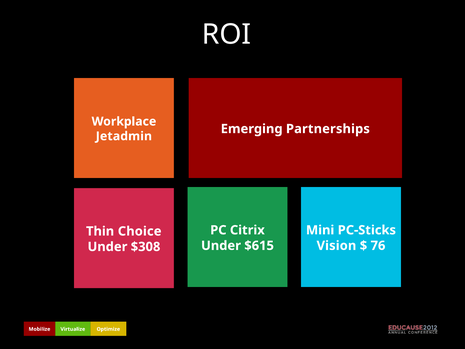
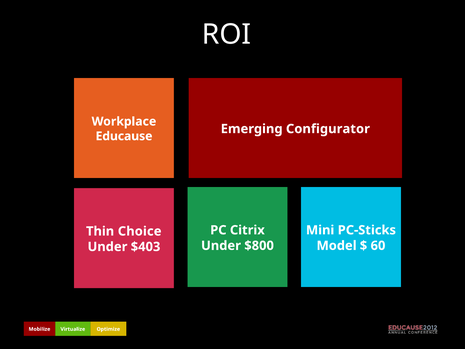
Partnerships: Partnerships -> Configurator
Jetadmin: Jetadmin -> Educause
$615: $615 -> $800
Vision: Vision -> Model
76: 76 -> 60
$308: $308 -> $403
